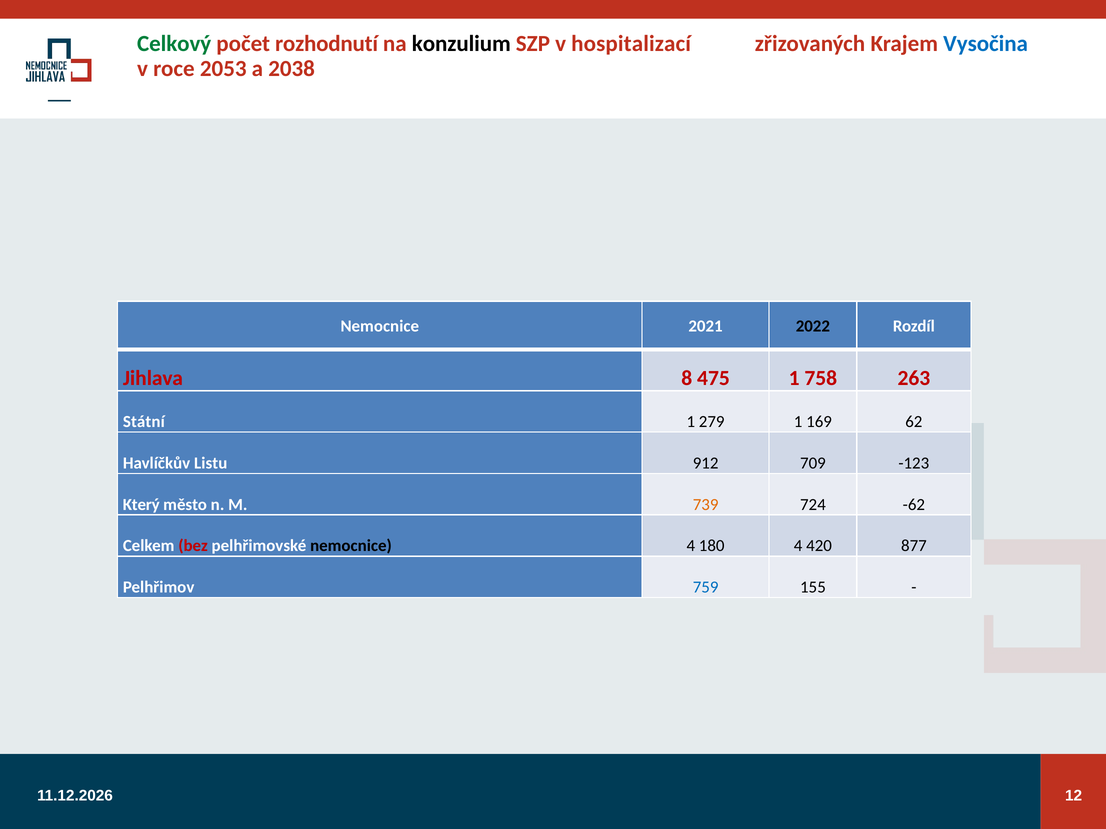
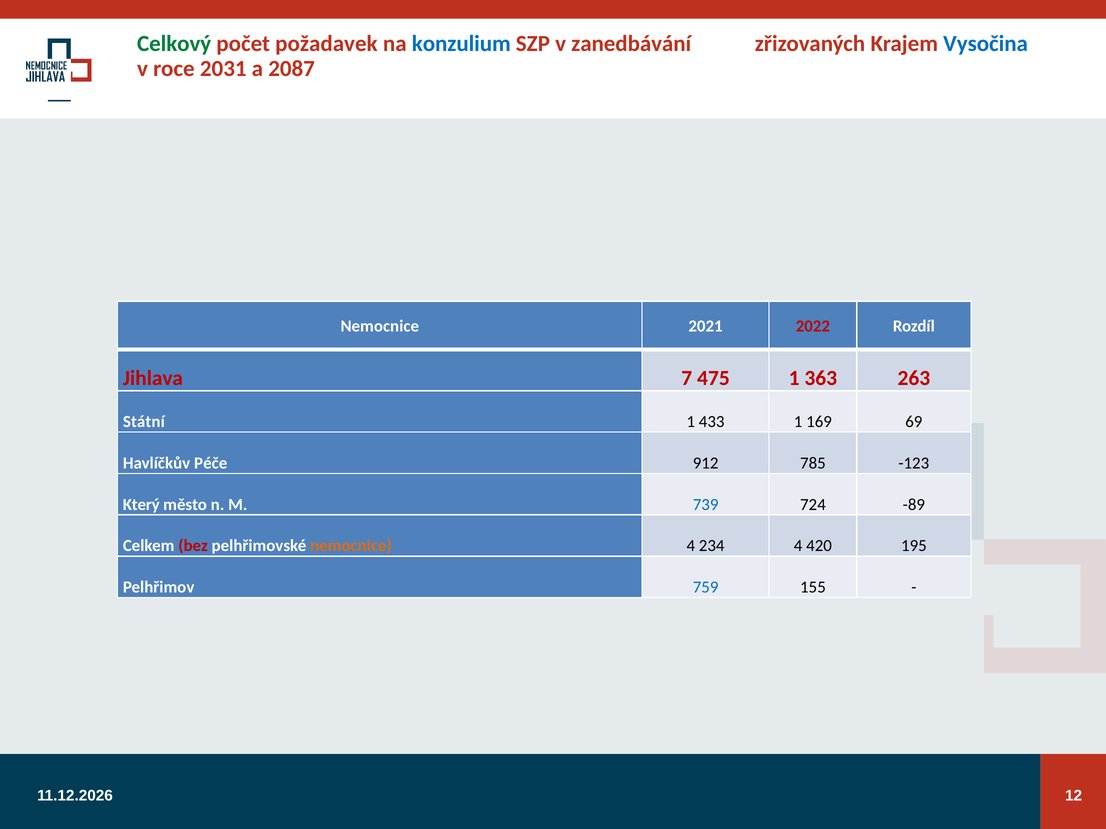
rozhodnutí: rozhodnutí -> požadavek
konzulium colour: black -> blue
hospitalizací: hospitalizací -> zanedbávání
2053: 2053 -> 2031
2038: 2038 -> 2087
2022 colour: black -> red
8: 8 -> 7
758: 758 -> 363
279: 279 -> 433
62: 62 -> 69
Listu: Listu -> Péče
709: 709 -> 785
739 colour: orange -> blue
-62: -62 -> -89
nemocnice at (351, 546) colour: black -> orange
180: 180 -> 234
877: 877 -> 195
